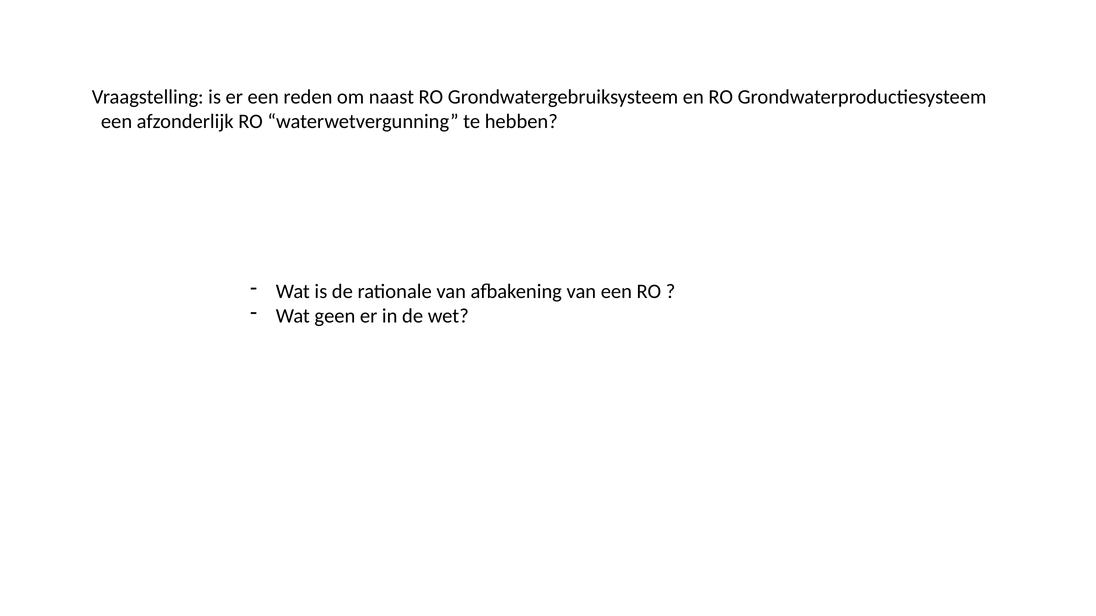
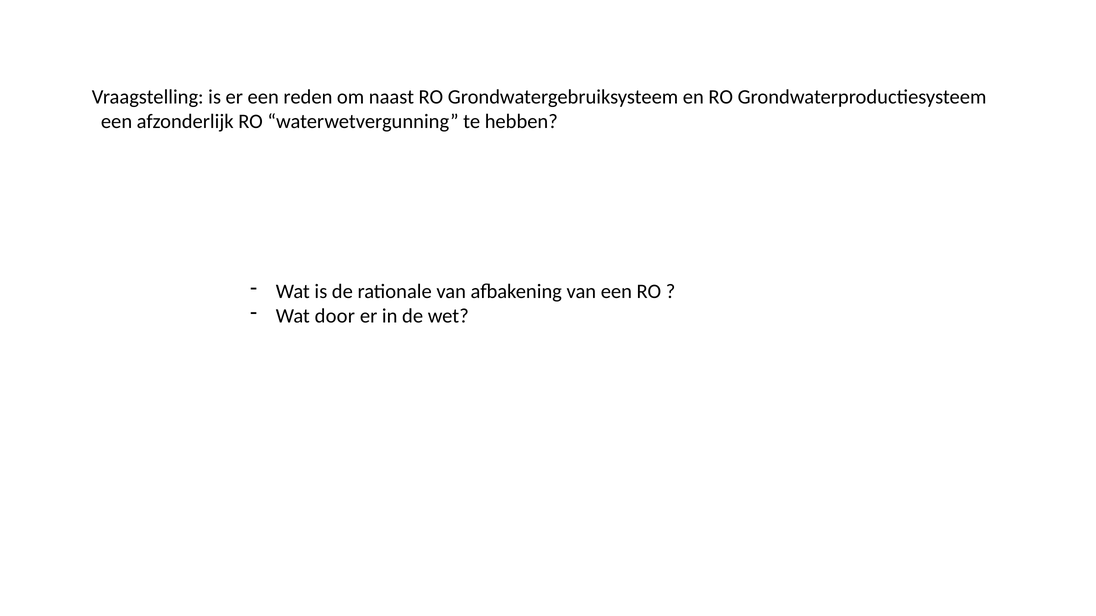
geen: geen -> door
